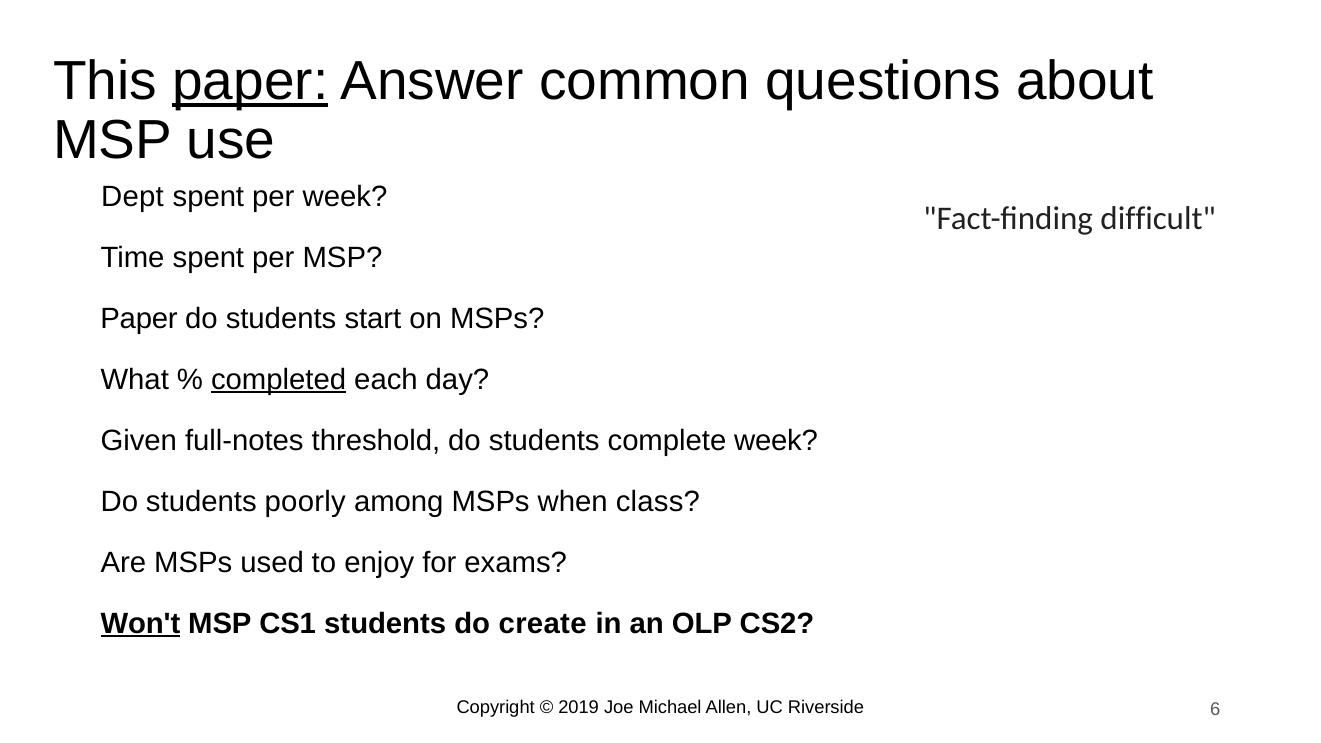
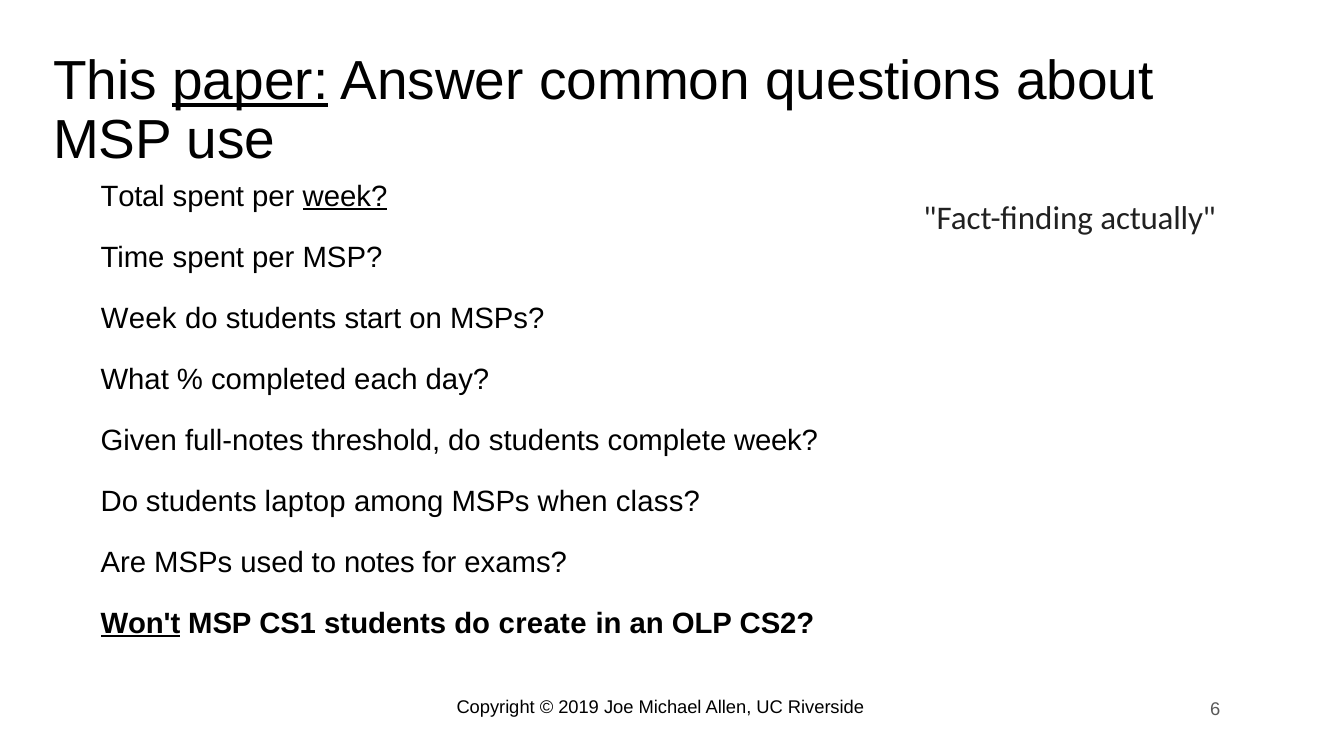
Dept: Dept -> Total
week at (345, 196) underline: none -> present
difficult: difficult -> actually
Paper at (139, 318): Paper -> Week
completed underline: present -> none
poorly: poorly -> laptop
enjoy: enjoy -> notes
